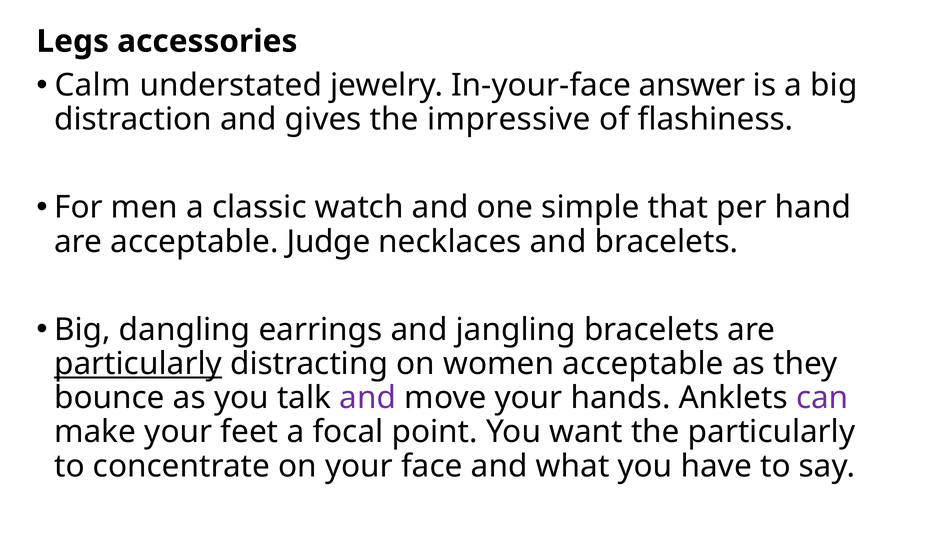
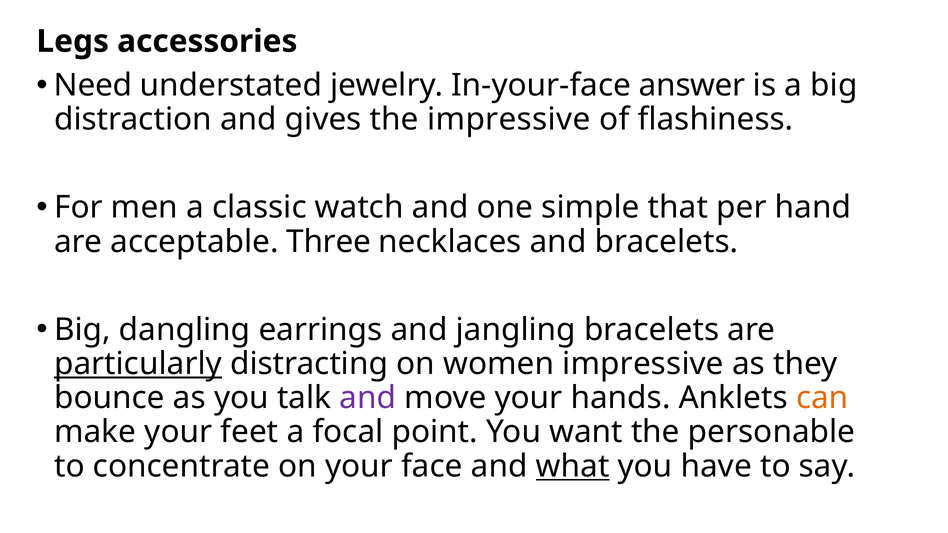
Calm: Calm -> Need
Judge: Judge -> Three
women acceptable: acceptable -> impressive
can colour: purple -> orange
the particularly: particularly -> personable
what underline: none -> present
